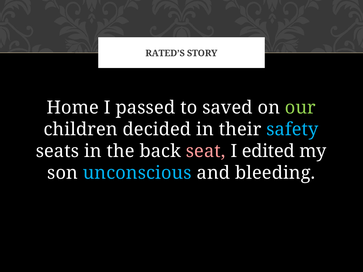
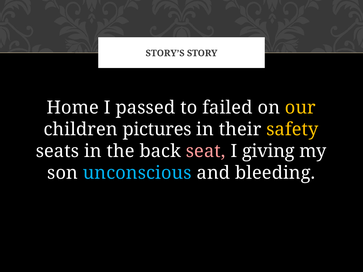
RATED’S: RATED’S -> STORY’S
saved: saved -> failed
our colour: light green -> yellow
decided: decided -> pictures
safety colour: light blue -> yellow
edited: edited -> giving
